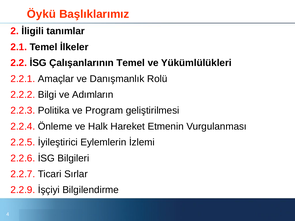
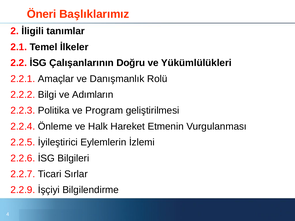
Öykü: Öykü -> Öneri
Çalışanlarının Temel: Temel -> Doğru
